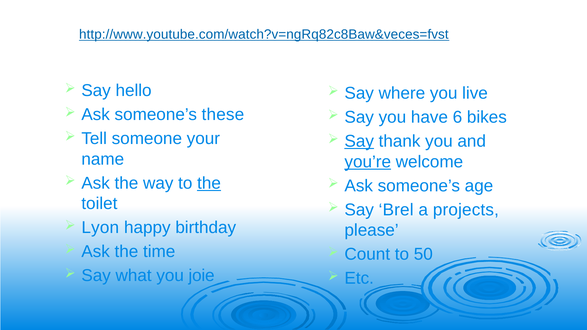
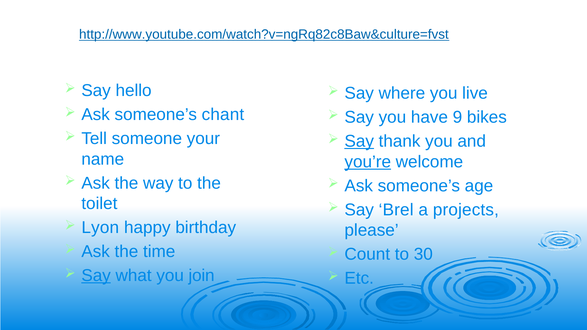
http://www.youtube.com/watch?v=ngRq82c8Baw&veces=fvst: http://www.youtube.com/watch?v=ngRq82c8Baw&veces=fvst -> http://www.youtube.com/watch?v=ngRq82c8Baw&culture=fvst
these: these -> chant
6: 6 -> 9
the at (209, 183) underline: present -> none
50: 50 -> 30
Say at (96, 276) underline: none -> present
joie: joie -> join
